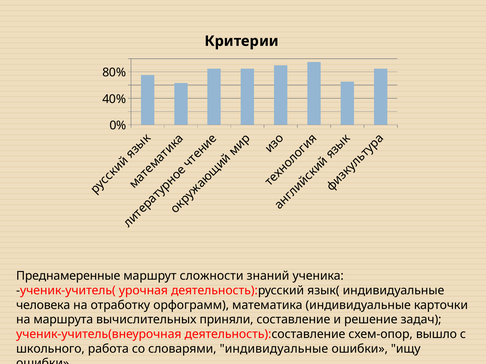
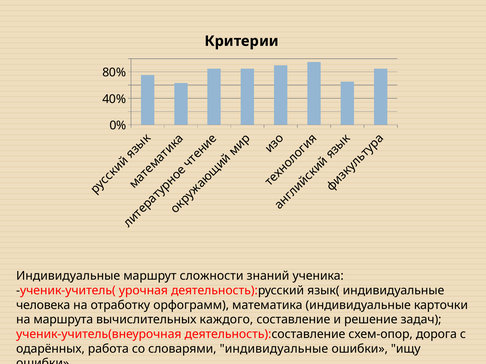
Преднамеренные at (68, 276): Преднамеренные -> Индивидуальные
приняли: приняли -> каждого
вышло: вышло -> дорога
школьного: школьного -> одарённых
